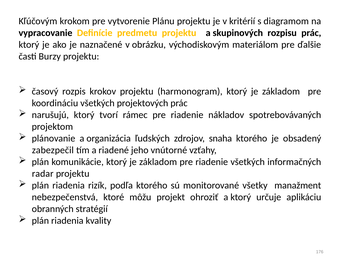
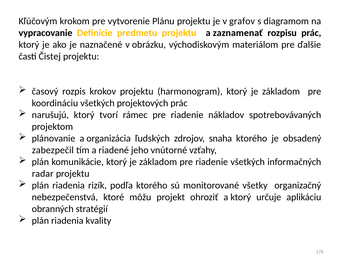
kritérií: kritérií -> grafov
skupinových: skupinových -> zaznamenať
Burzy: Burzy -> Čistej
manažment: manažment -> organizačný
